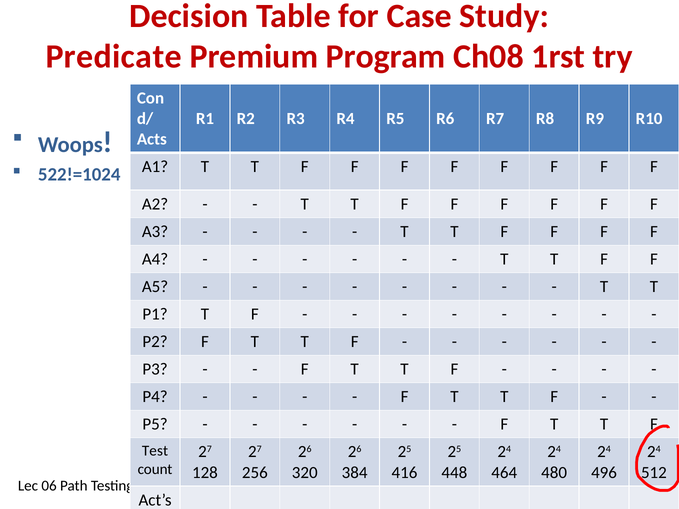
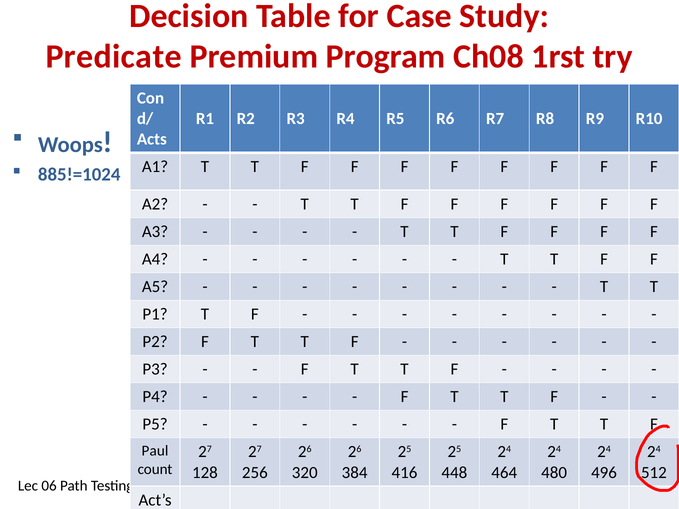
522!=1024: 522!=1024 -> 885!=1024
Test: Test -> Paul
